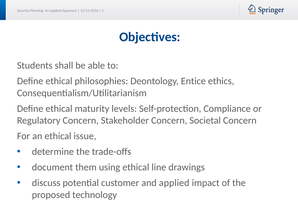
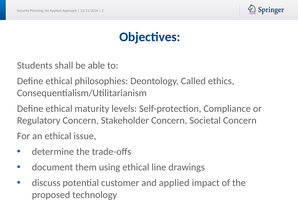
Entice: Entice -> Called
